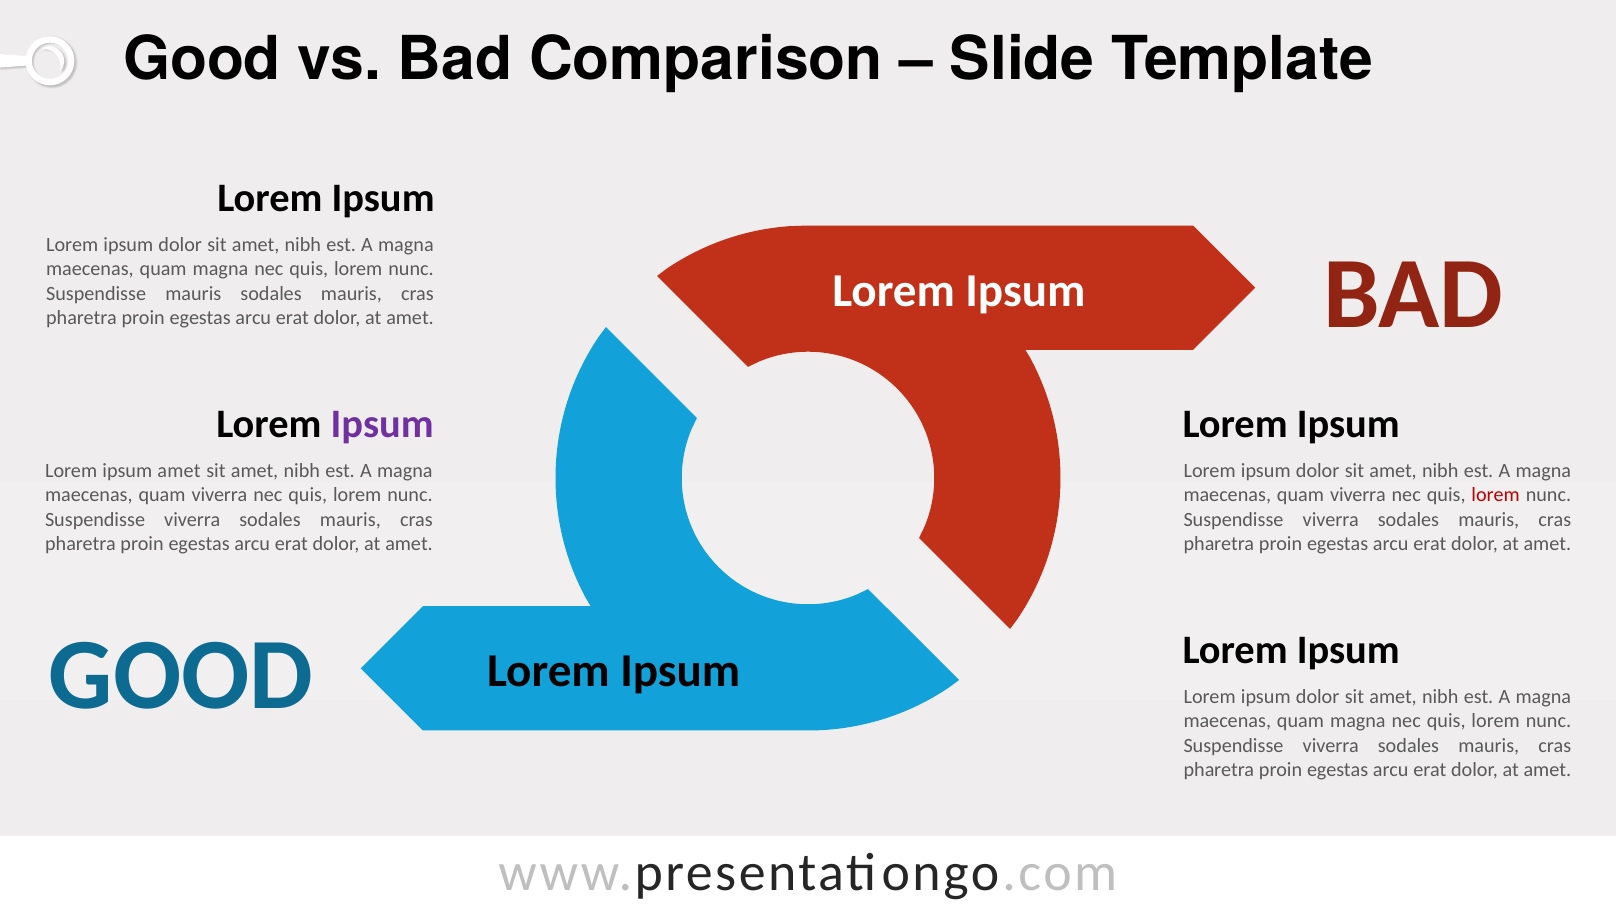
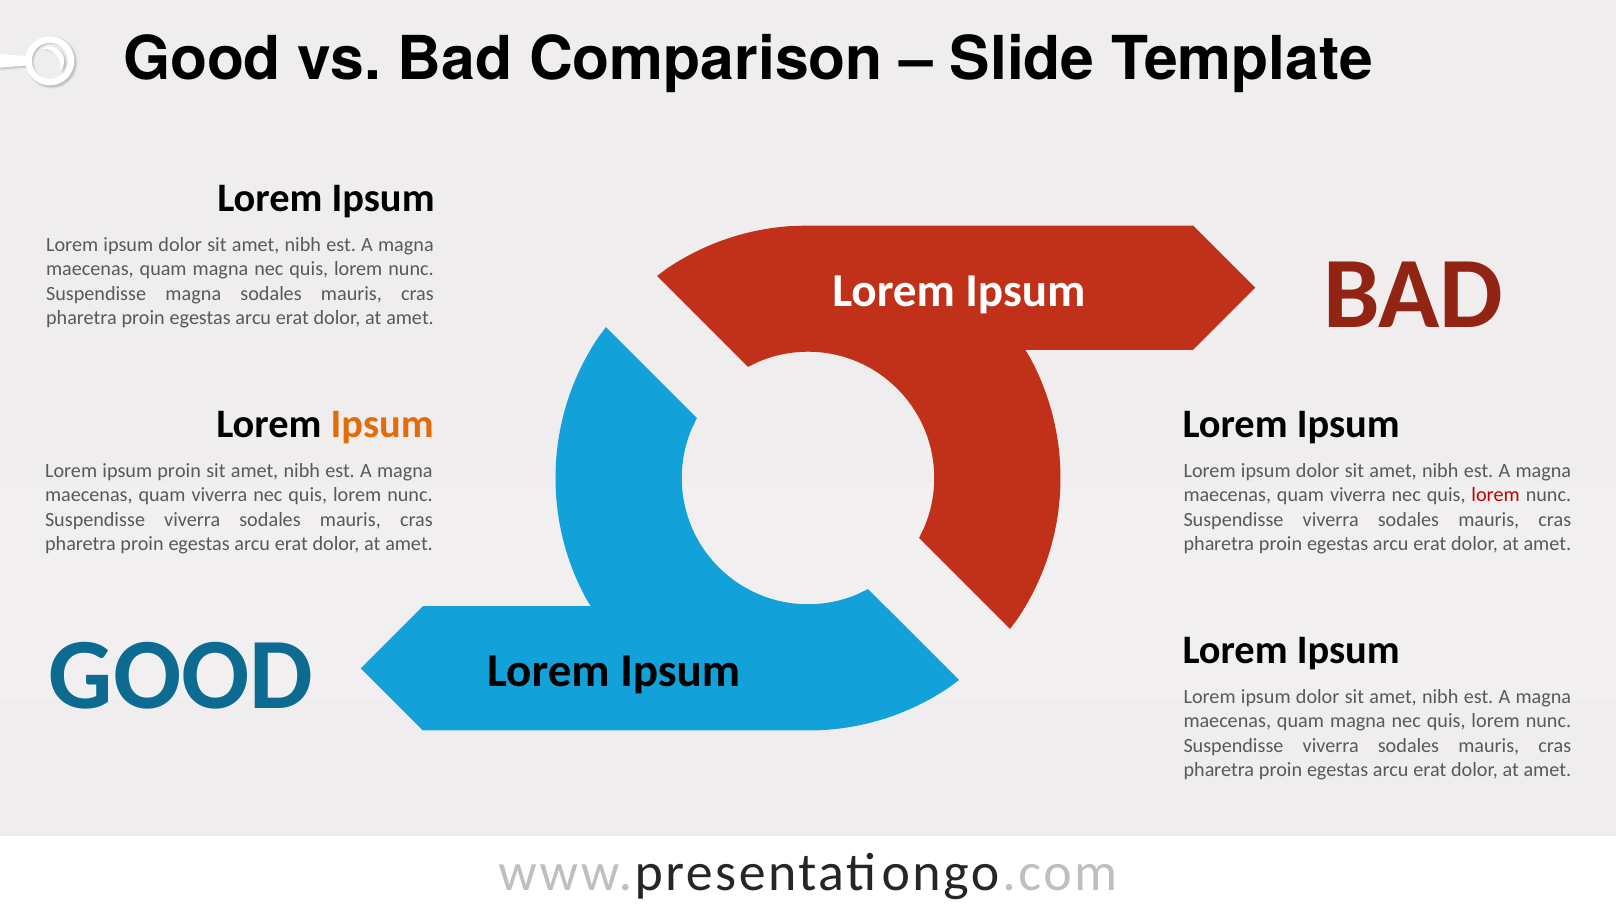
Suspendisse mauris: mauris -> magna
Ipsum at (382, 424) colour: purple -> orange
ipsum amet: amet -> proin
